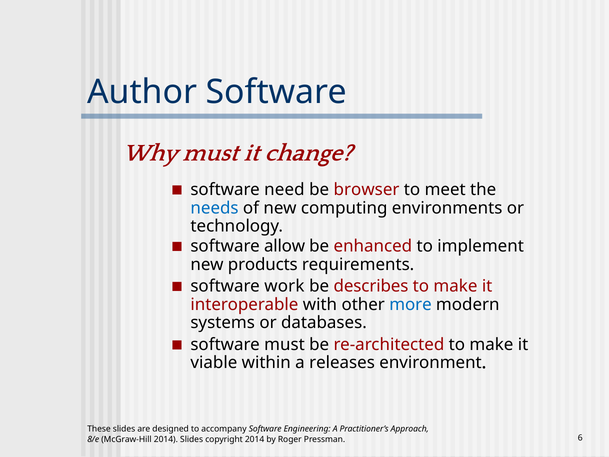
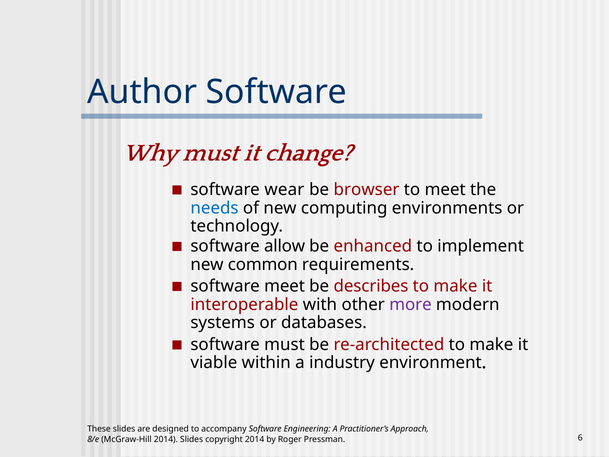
need: need -> wear
products: products -> common
software work: work -> meet
more colour: blue -> purple
releases: releases -> industry
